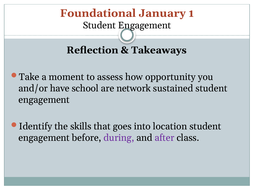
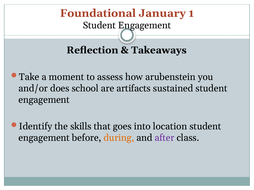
opportunity: opportunity -> arubenstein
have: have -> does
network: network -> artifacts
during colour: purple -> orange
